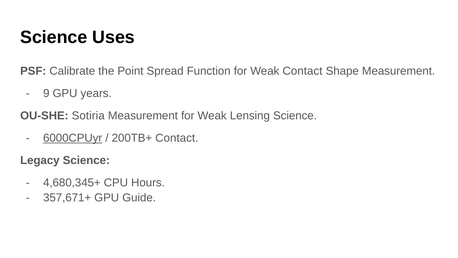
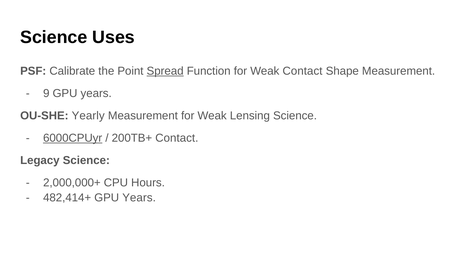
Spread underline: none -> present
Sotiria: Sotiria -> Yearly
4,680,345+: 4,680,345+ -> 2,000,000+
357,671+: 357,671+ -> 482,414+
Guide at (139, 197): Guide -> Years
